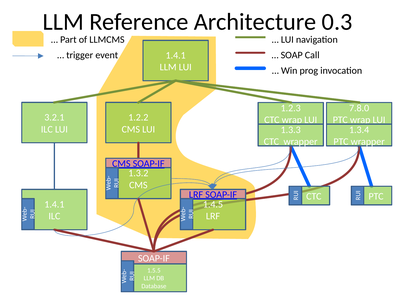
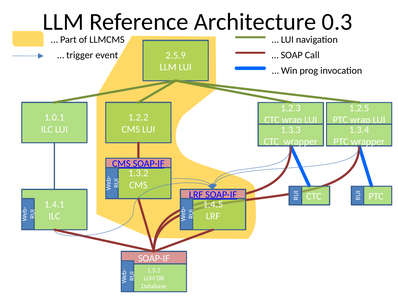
1.4.1 at (176, 55): 1.4.1 -> 2.5.9
7.8.0: 7.8.0 -> 1.2.5
3.2.1: 3.2.1 -> 1.0.1
